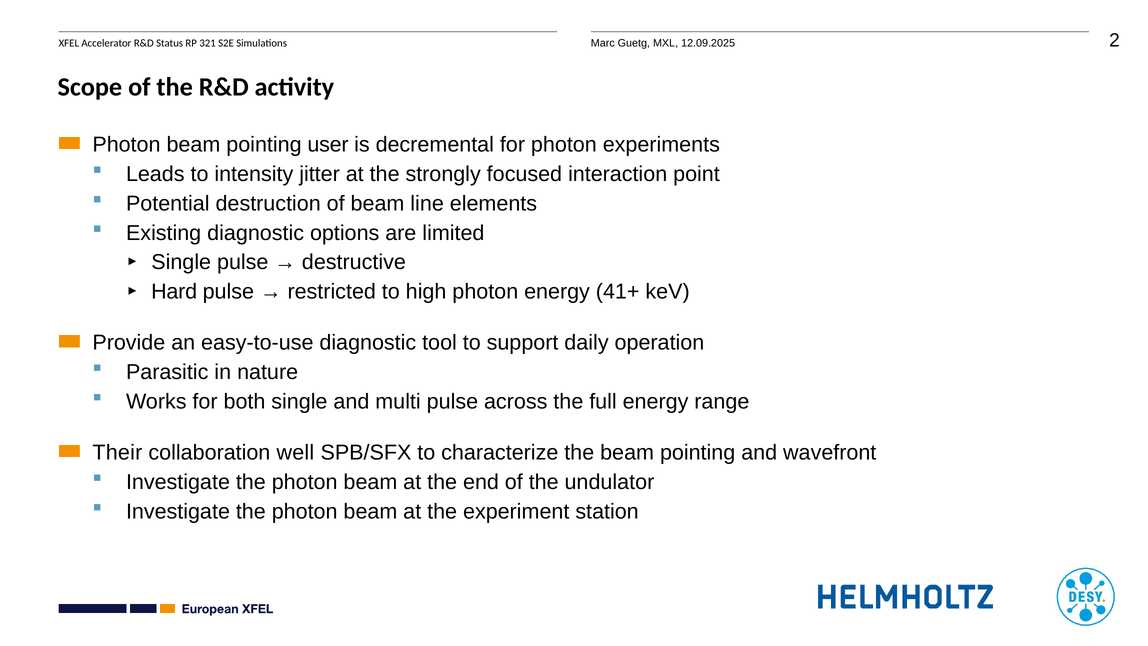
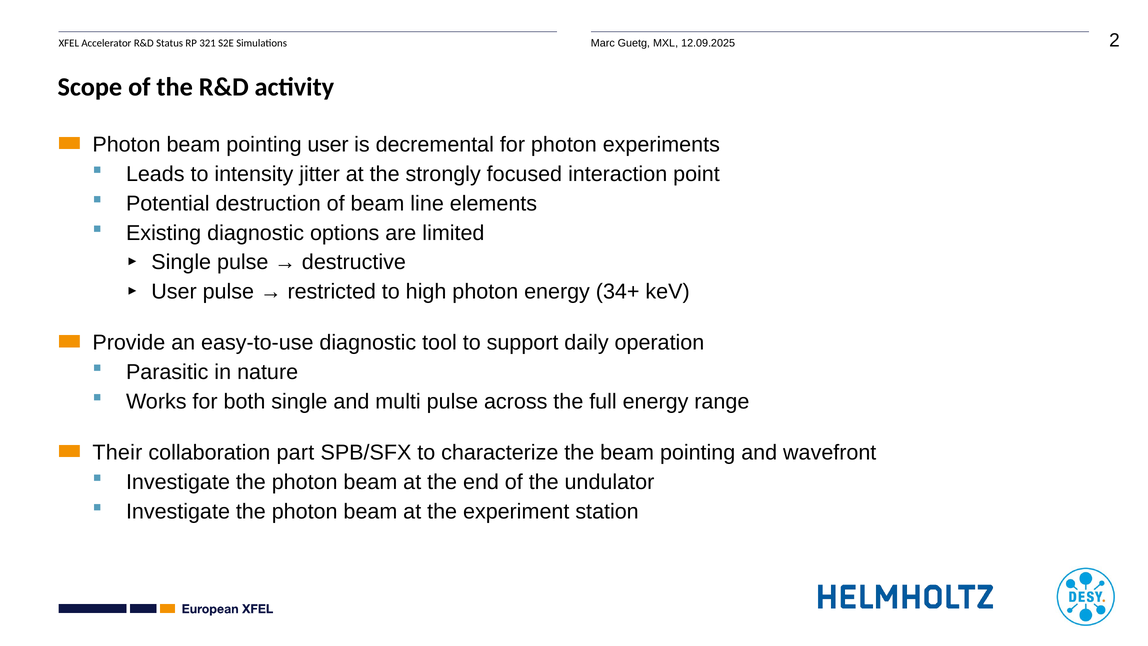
Hard at (174, 292): Hard -> User
41+: 41+ -> 34+
well: well -> part
